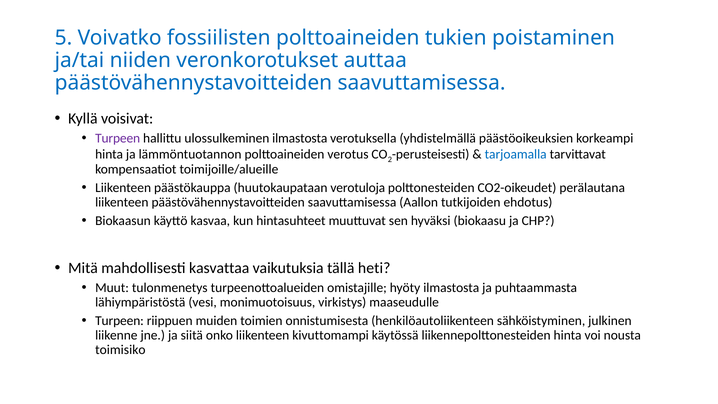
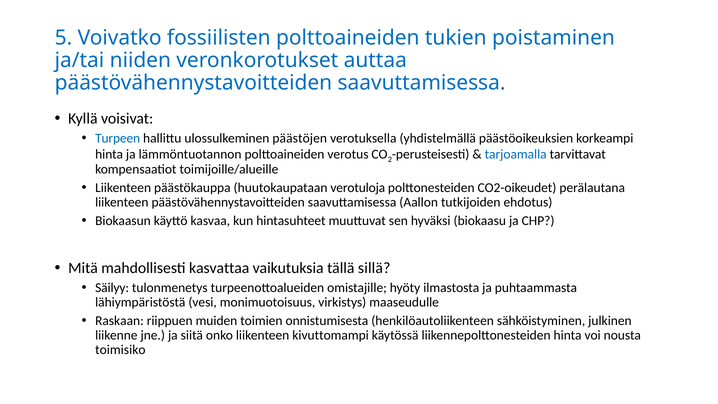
Turpeen at (118, 138) colour: purple -> blue
ulossulkeminen ilmastosta: ilmastosta -> päästöjen
heti: heti -> sillä
Muut: Muut -> Säilyy
Turpeen at (119, 320): Turpeen -> Raskaan
